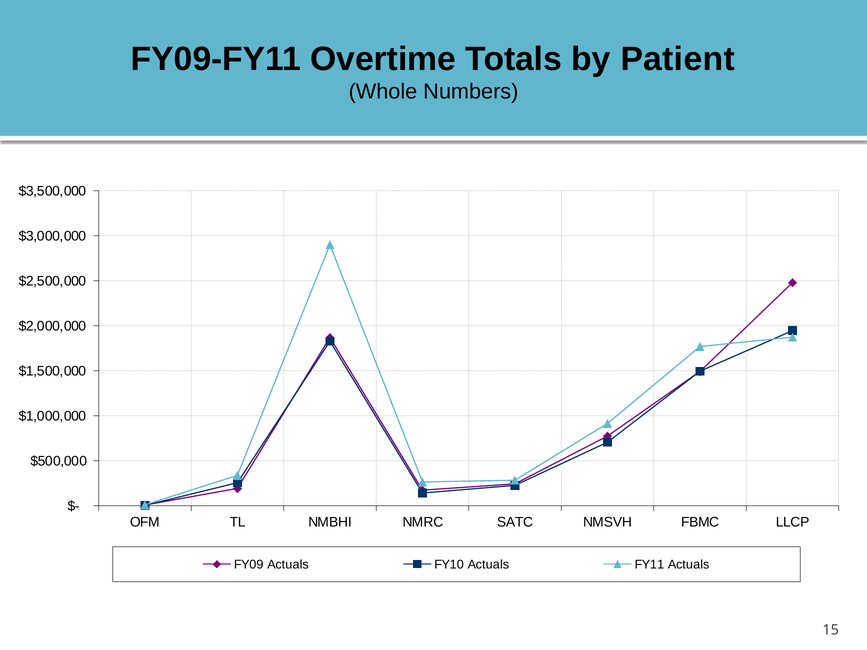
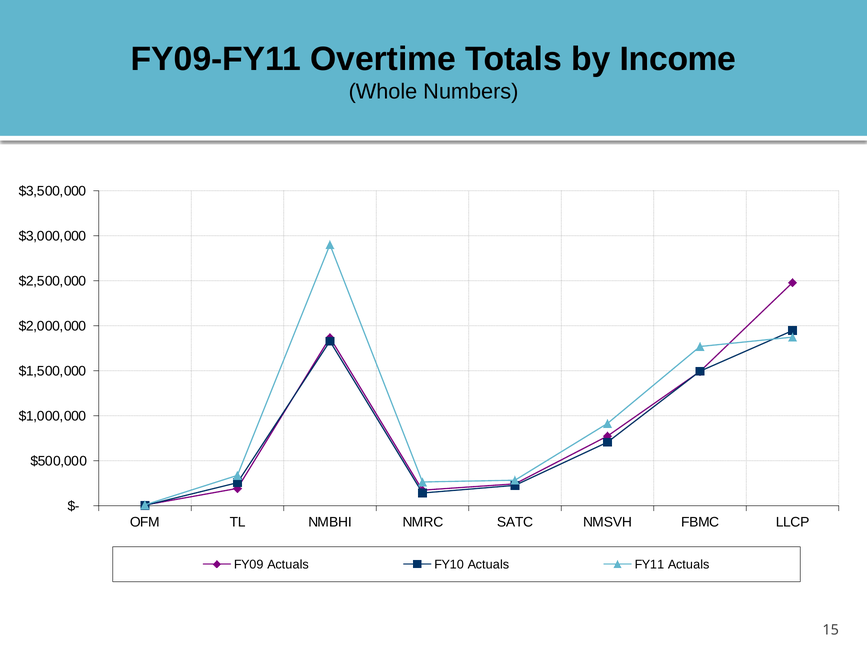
Patient: Patient -> Income
